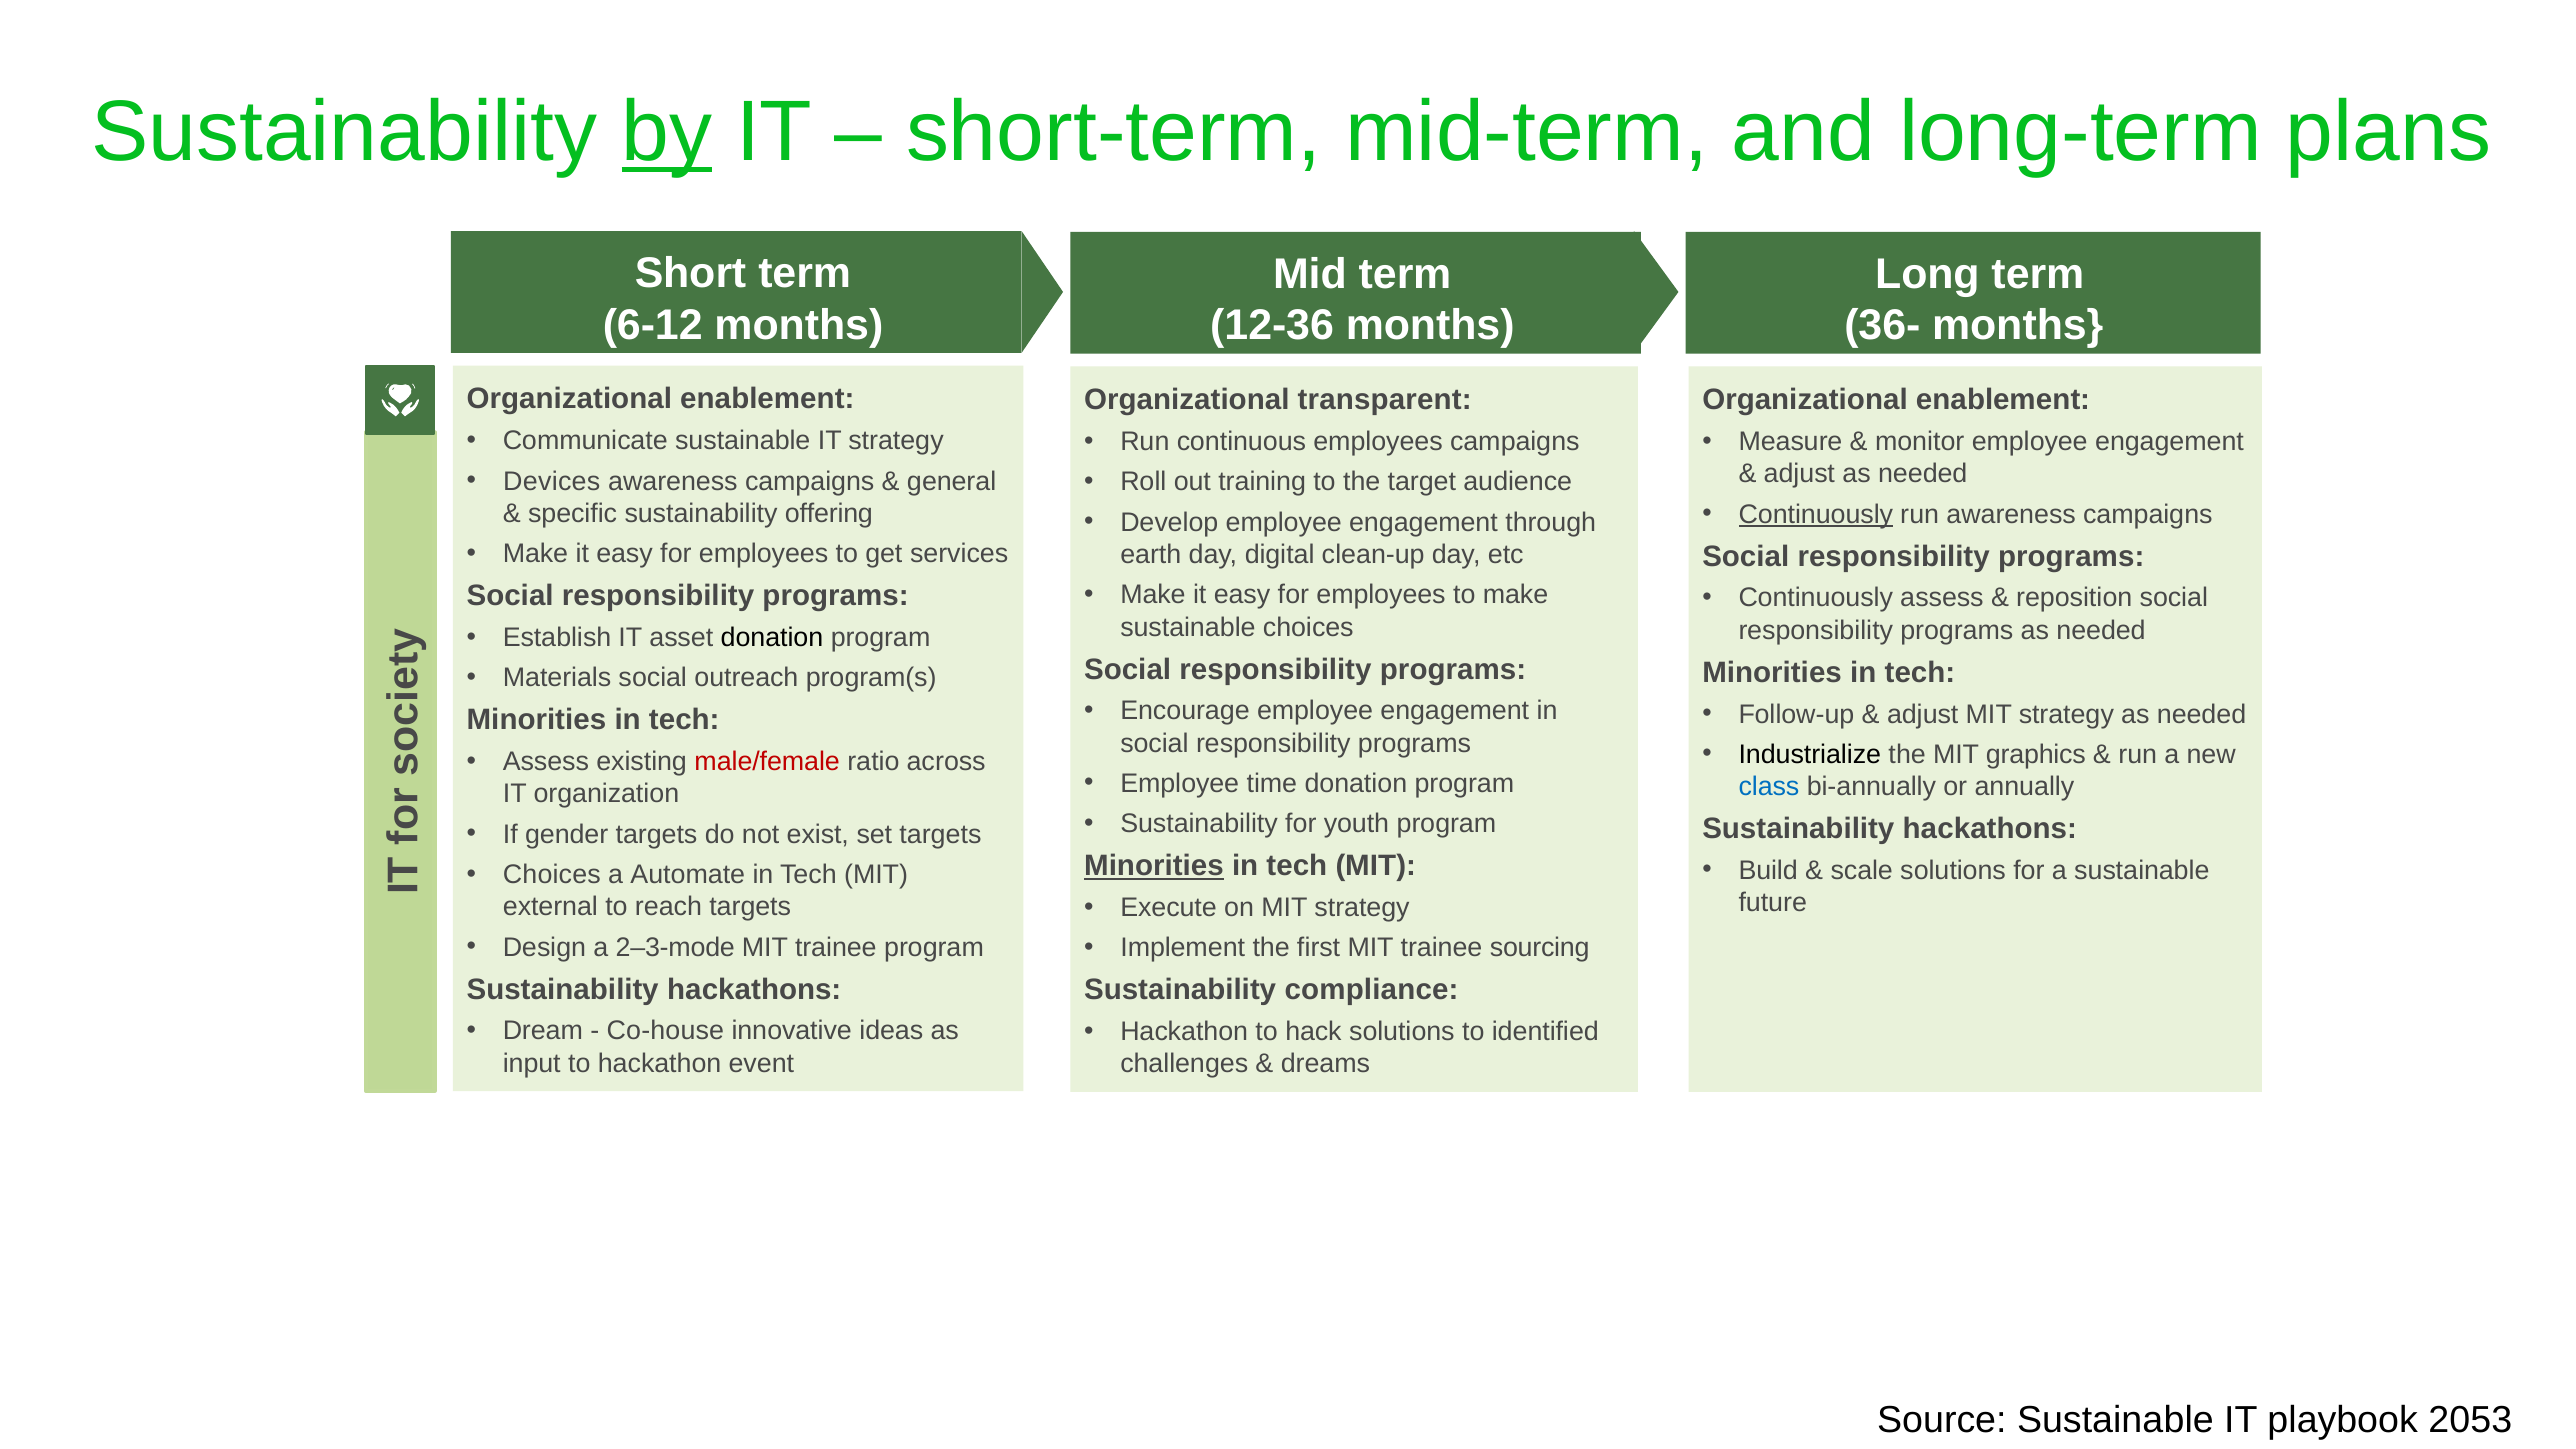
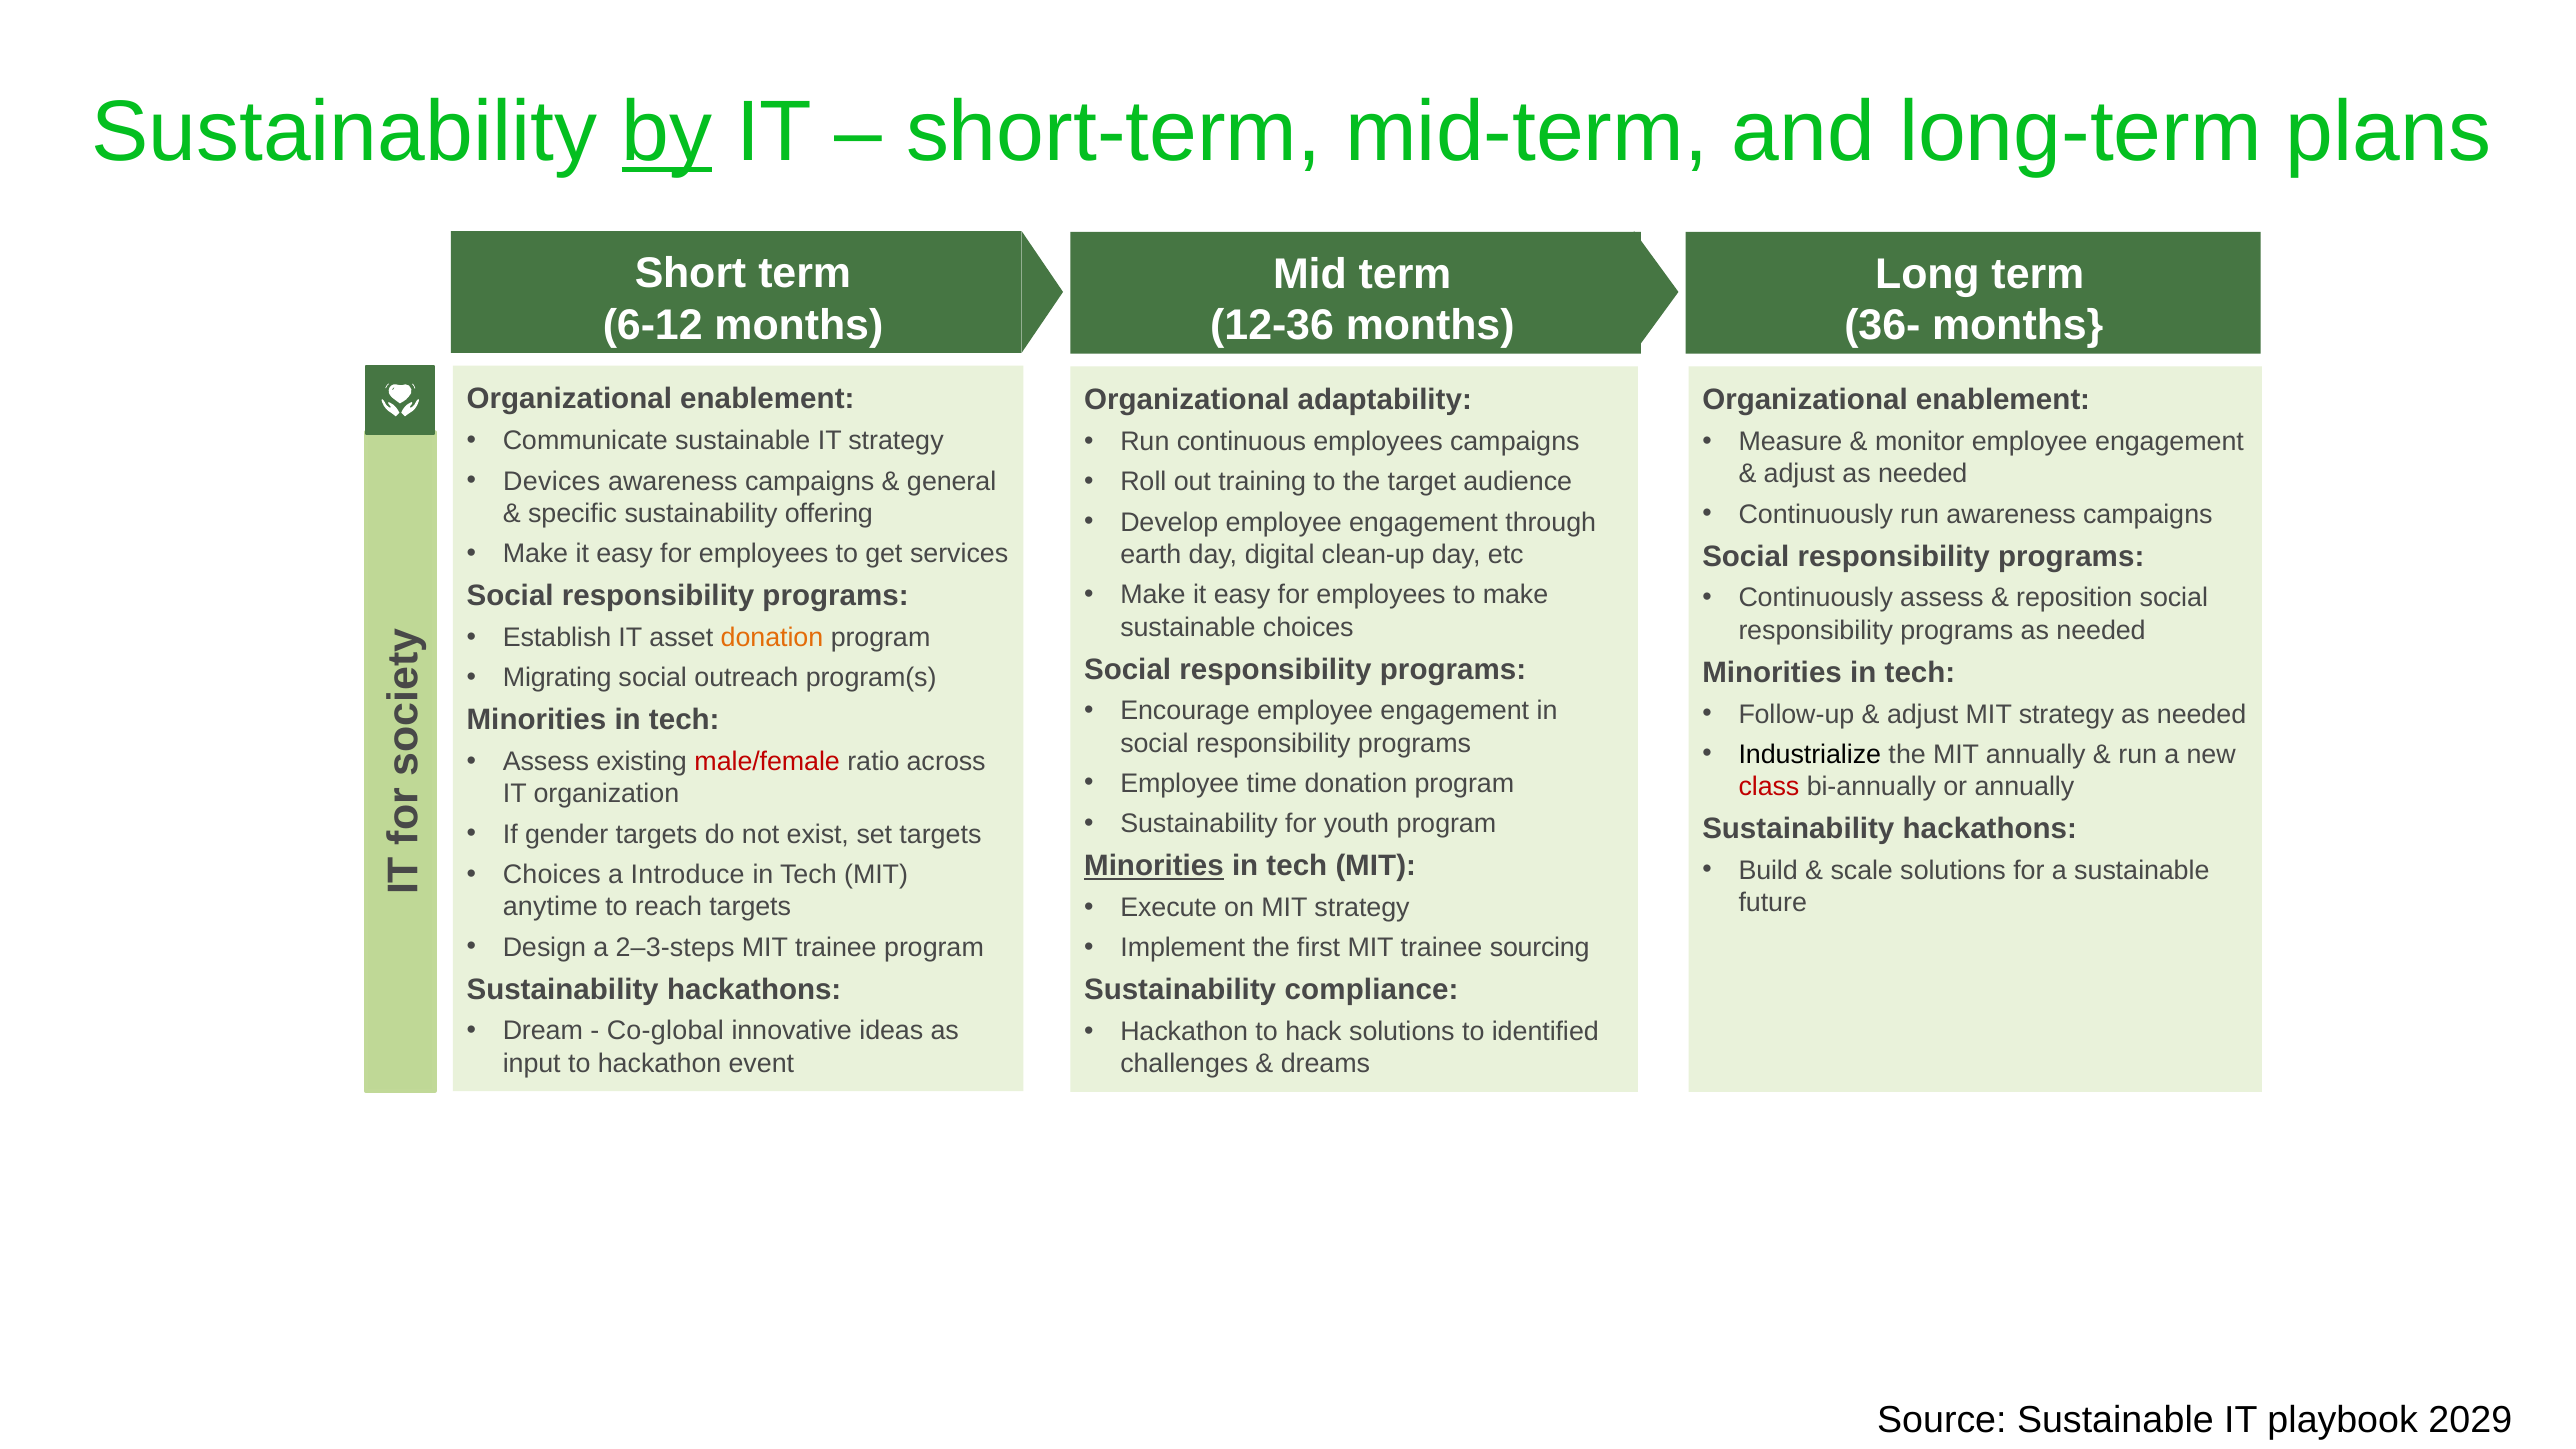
transparent: transparent -> adaptability
Continuously at (1816, 514) underline: present -> none
donation at (772, 638) colour: black -> orange
Materials: Materials -> Migrating
MIT graphics: graphics -> annually
class colour: blue -> red
Automate: Automate -> Introduce
external: external -> anytime
2–3-mode: 2–3-mode -> 2–3-steps
Co-house: Co-house -> Co-global
2053: 2053 -> 2029
